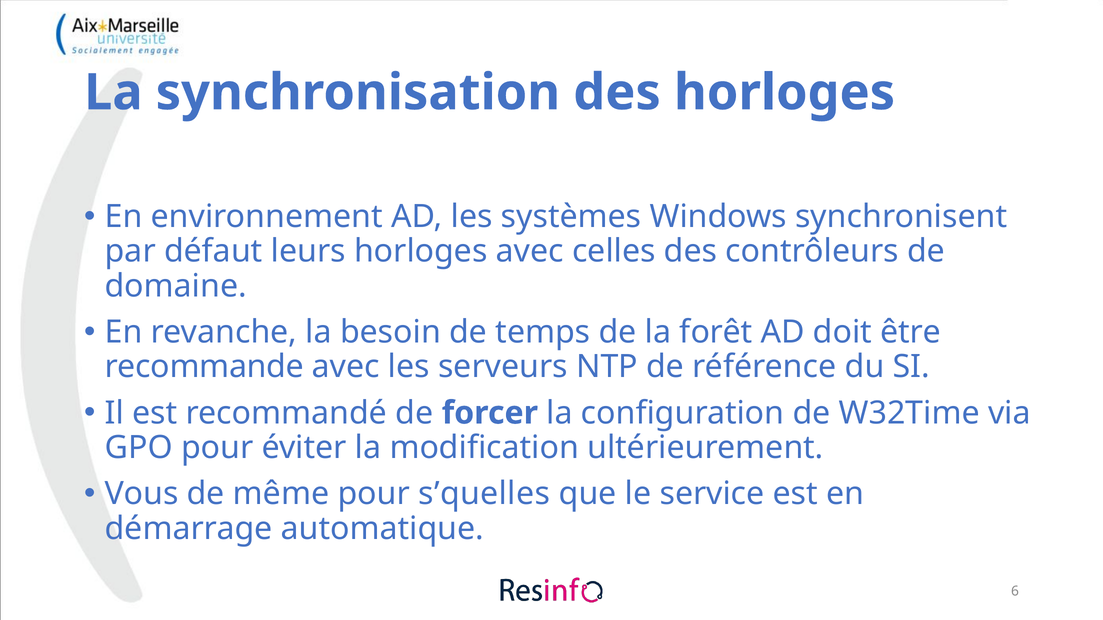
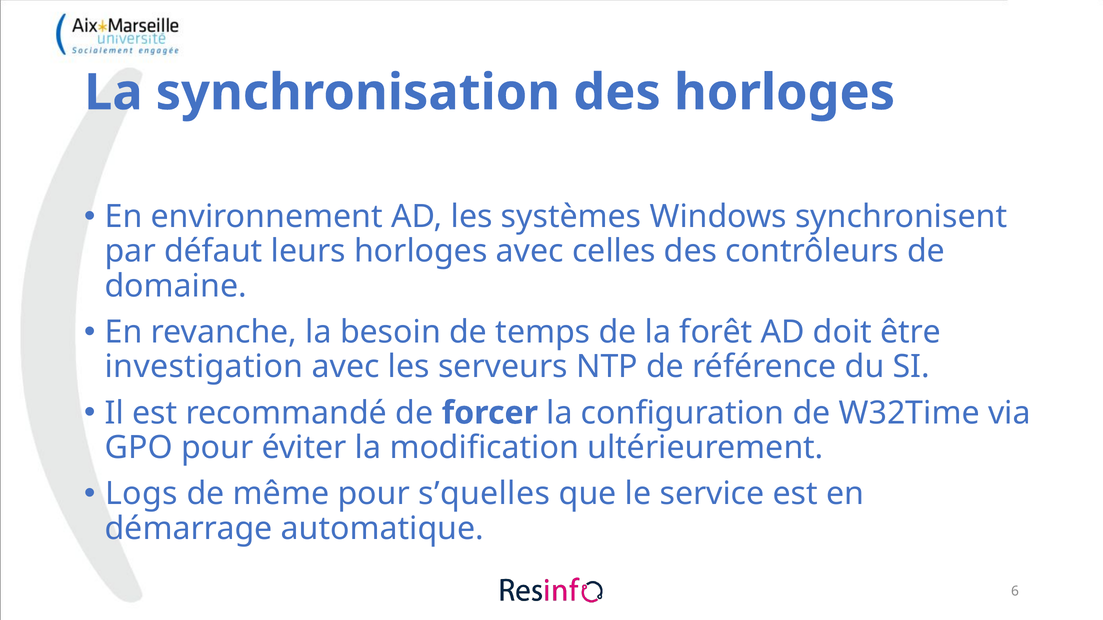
recommande: recommande -> investigation
Vous: Vous -> Logs
